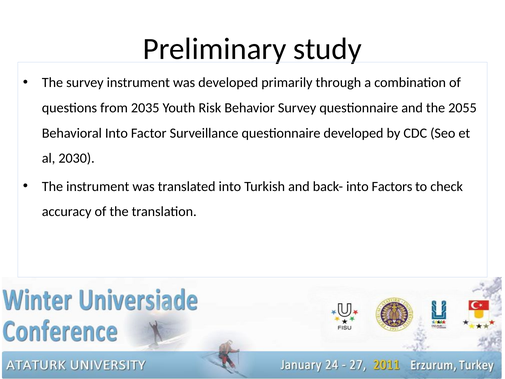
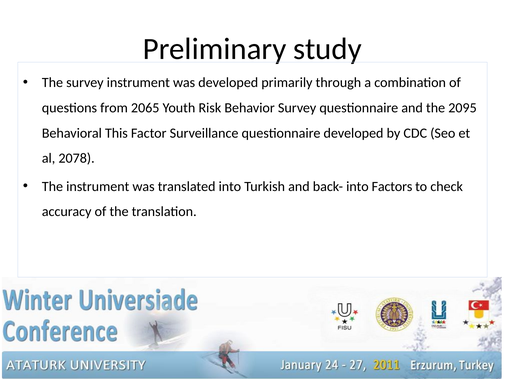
2035: 2035 -> 2065
2055: 2055 -> 2095
Behavioral Into: Into -> This
2030: 2030 -> 2078
